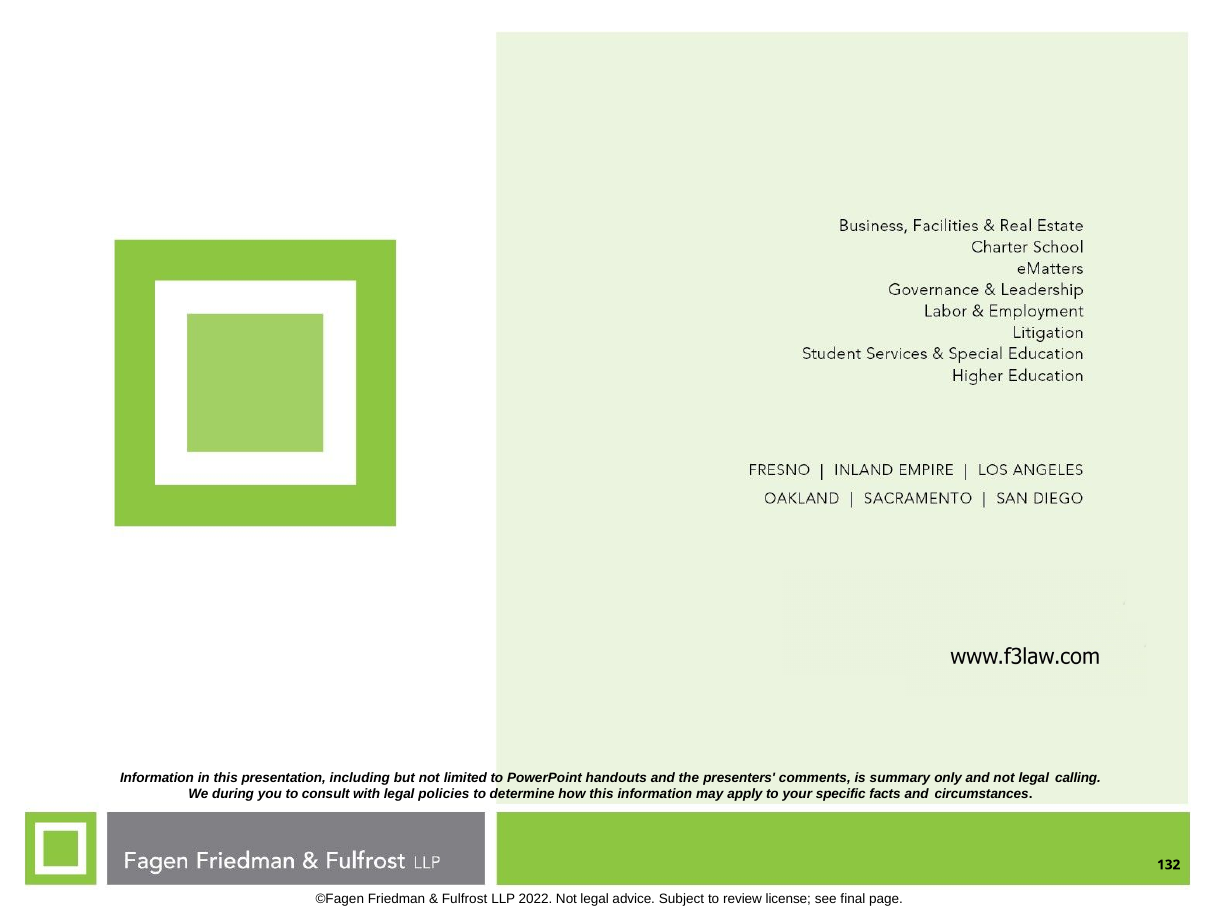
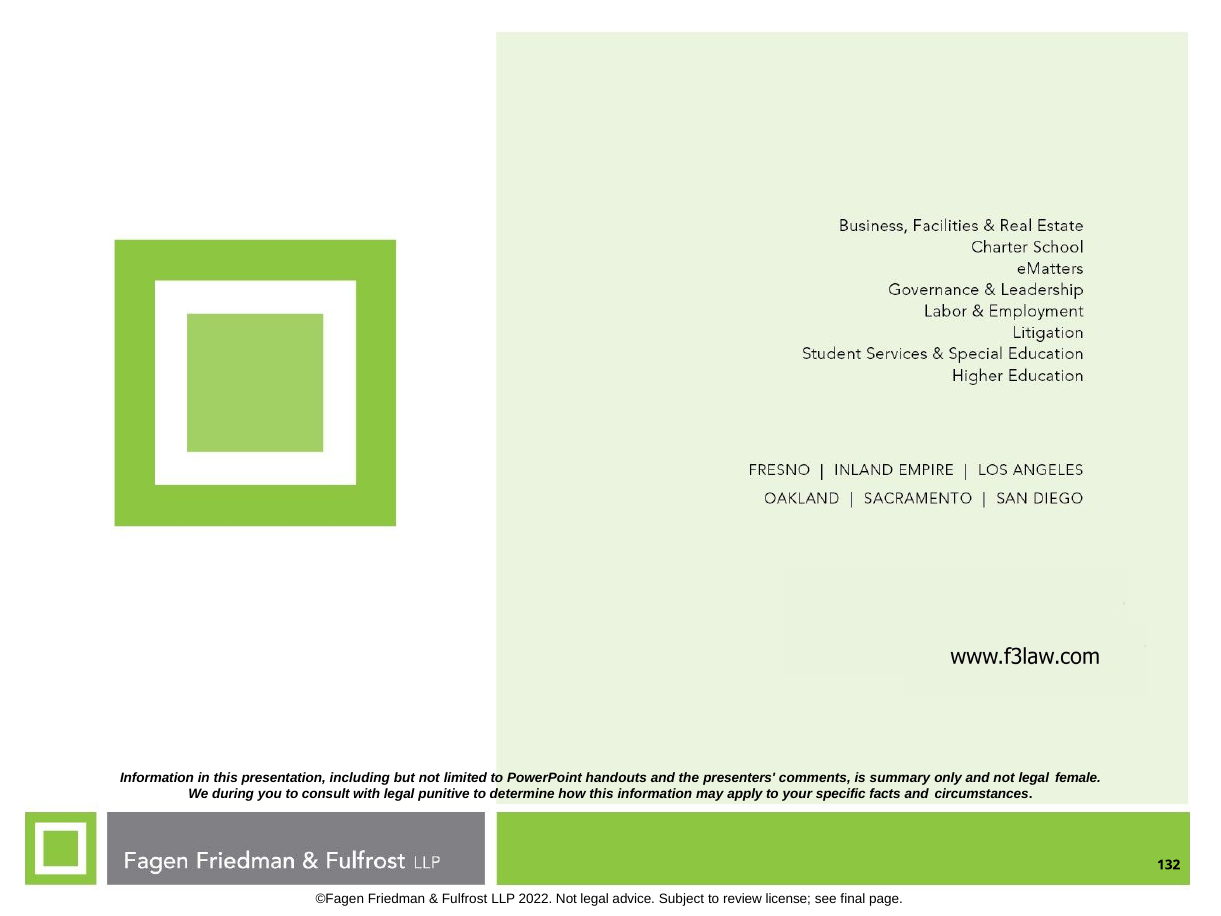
calling: calling -> female
policies: policies -> punitive
